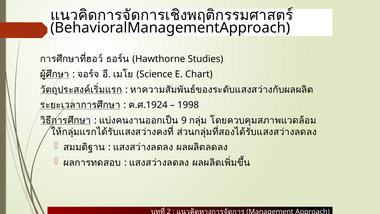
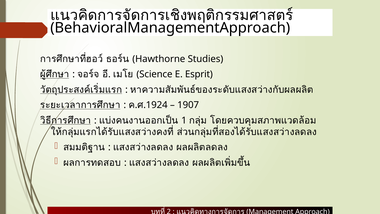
Chart: Chart -> Esprit
1998: 1998 -> 1907
9: 9 -> 1
